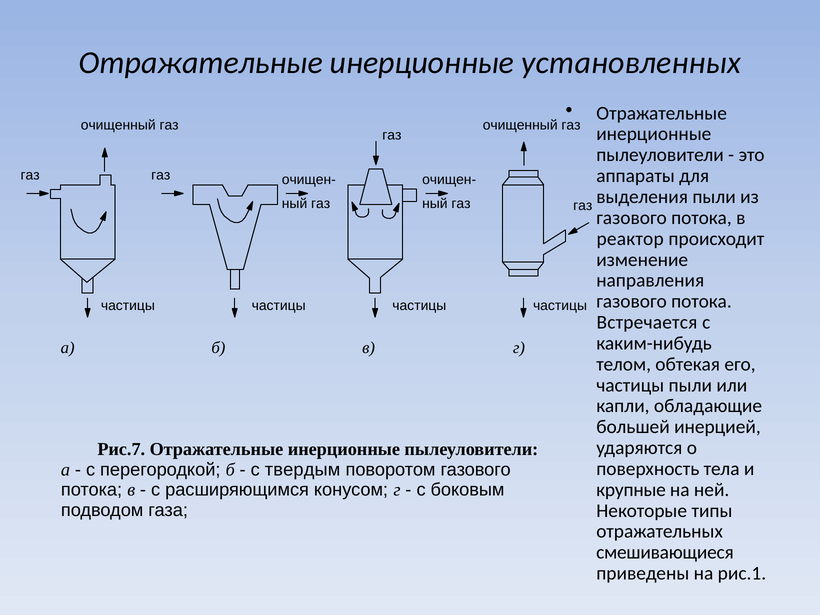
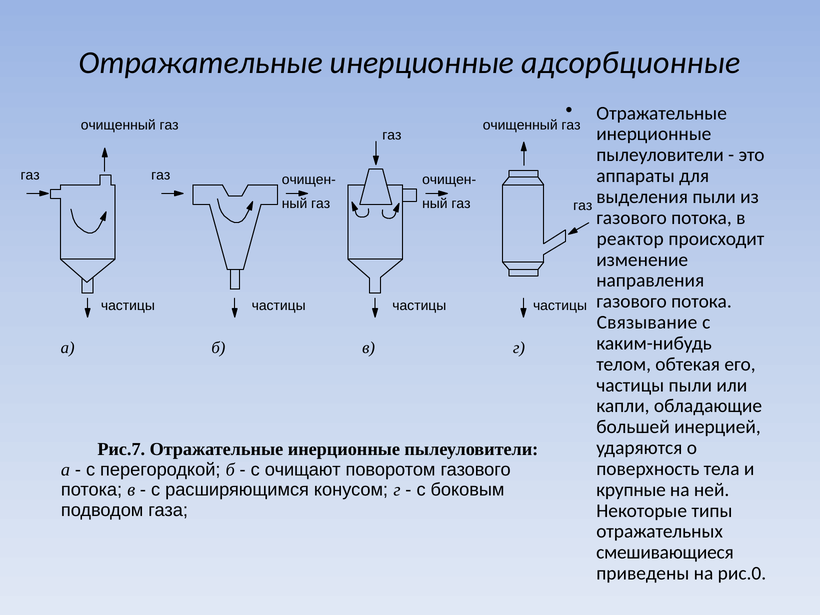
установленных: установленных -> адсорбционные
Встречается: Встречается -> Связывание
твердым: твердым -> очищают
рис.1: рис.1 -> рис.0
